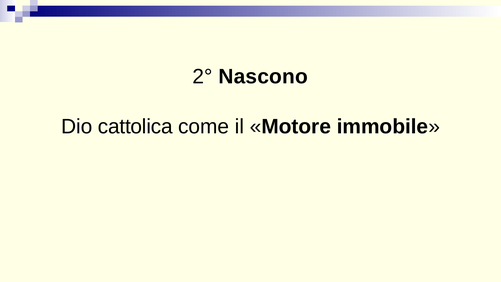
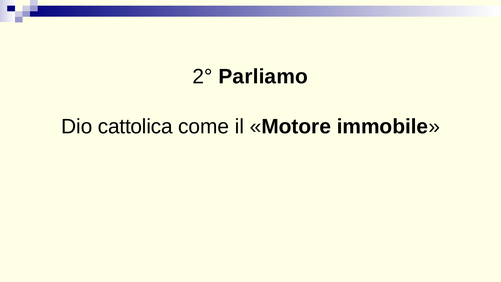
Nascono: Nascono -> Parliamo
